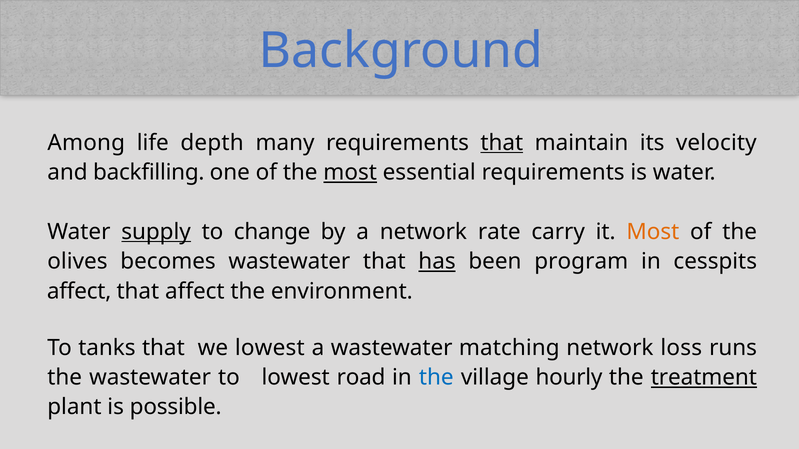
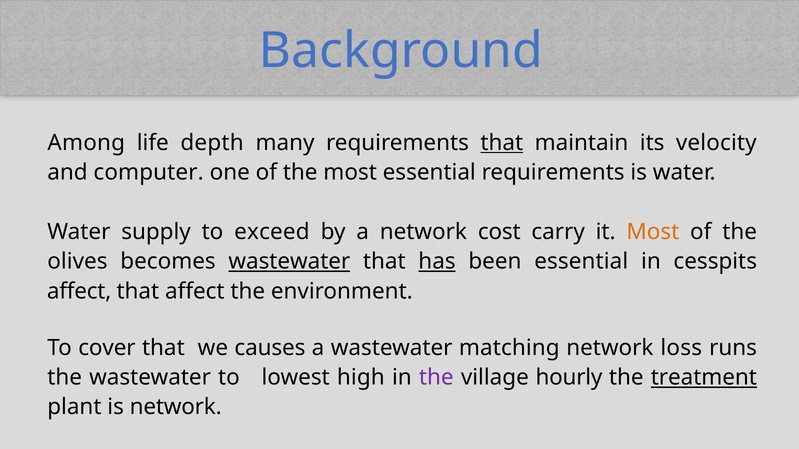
backfilling: backfilling -> computer
most at (350, 173) underline: present -> none
supply underline: present -> none
change: change -> exceed
rate: rate -> cost
wastewater at (289, 262) underline: none -> present
been program: program -> essential
tanks: tanks -> cover
we lowest: lowest -> causes
road: road -> high
the at (436, 378) colour: blue -> purple
is possible: possible -> network
